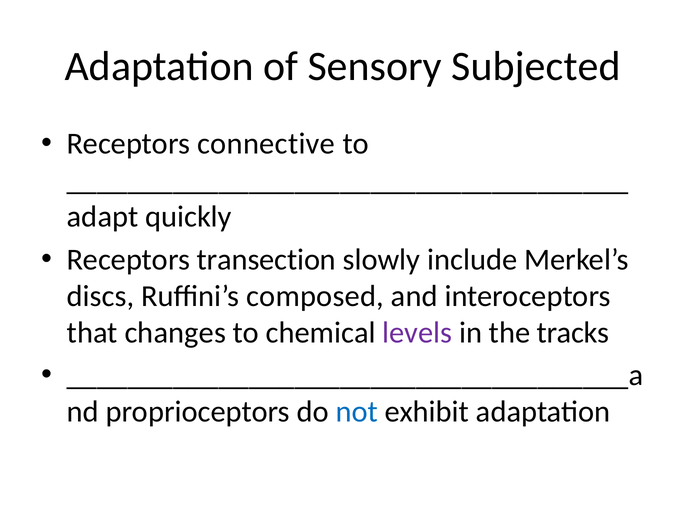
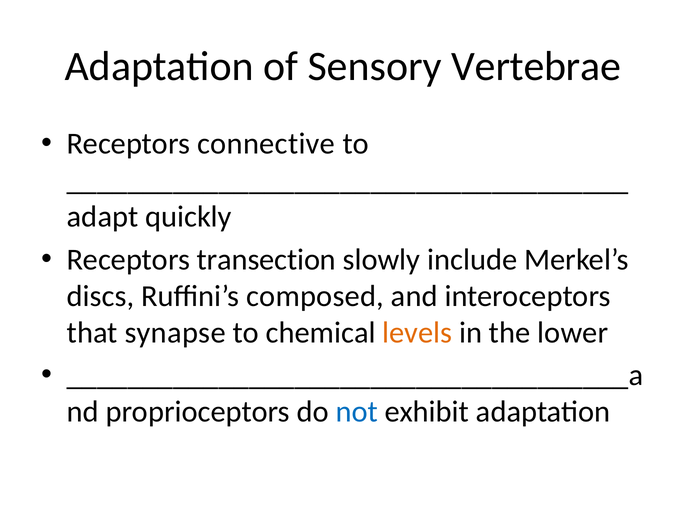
Subjected: Subjected -> Vertebrae
changes: changes -> synapse
levels colour: purple -> orange
tracks: tracks -> lower
